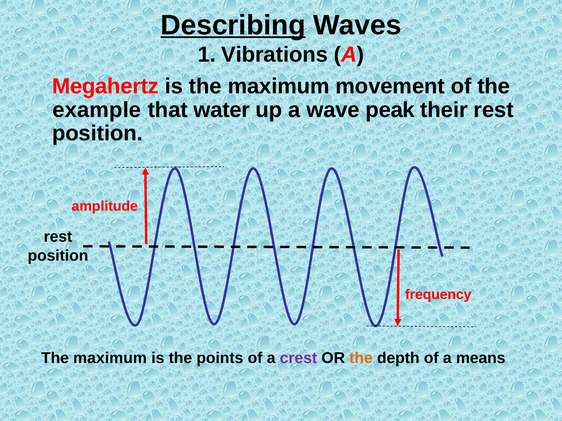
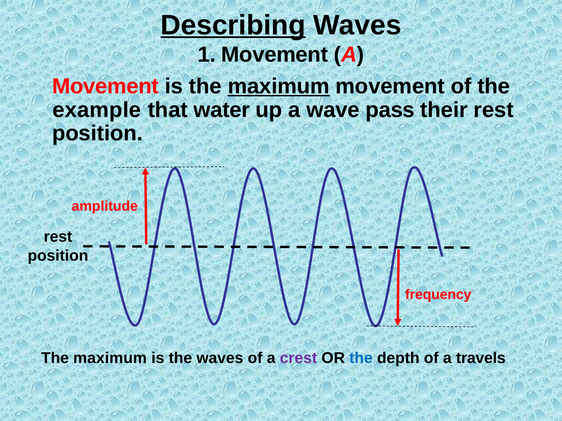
1 Vibrations: Vibrations -> Movement
Megahertz at (105, 86): Megahertz -> Movement
maximum at (279, 86) underline: none -> present
peak: peak -> pass
the points: points -> waves
the at (361, 359) colour: orange -> blue
means: means -> travels
